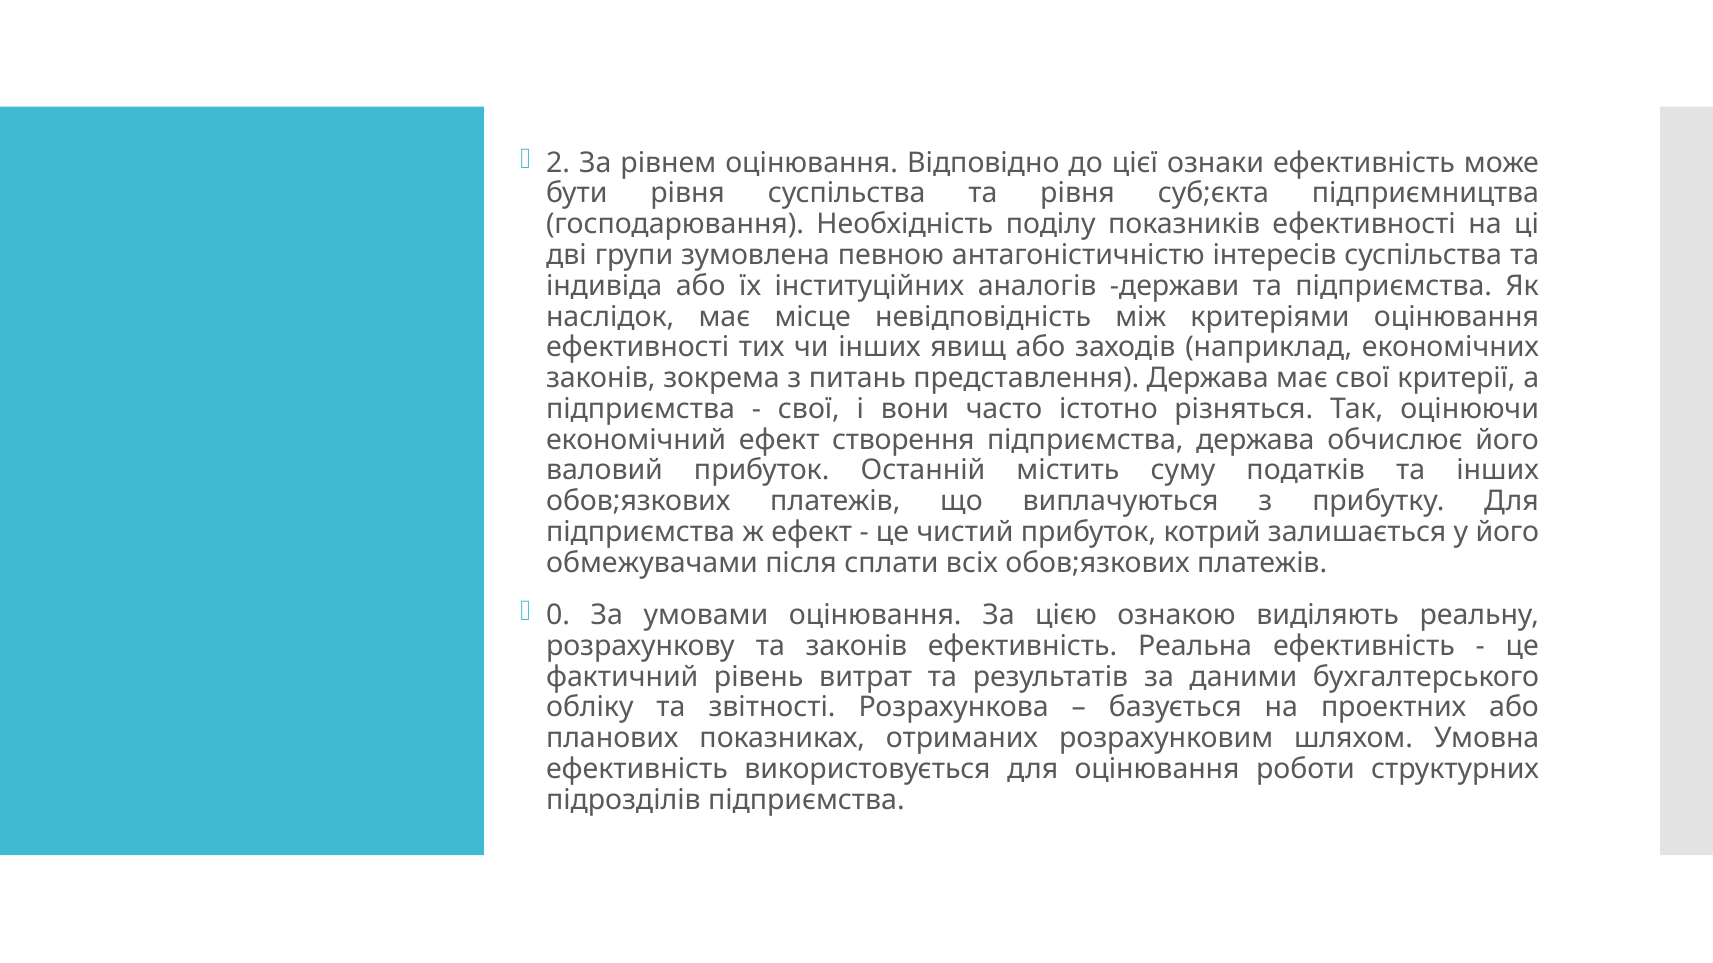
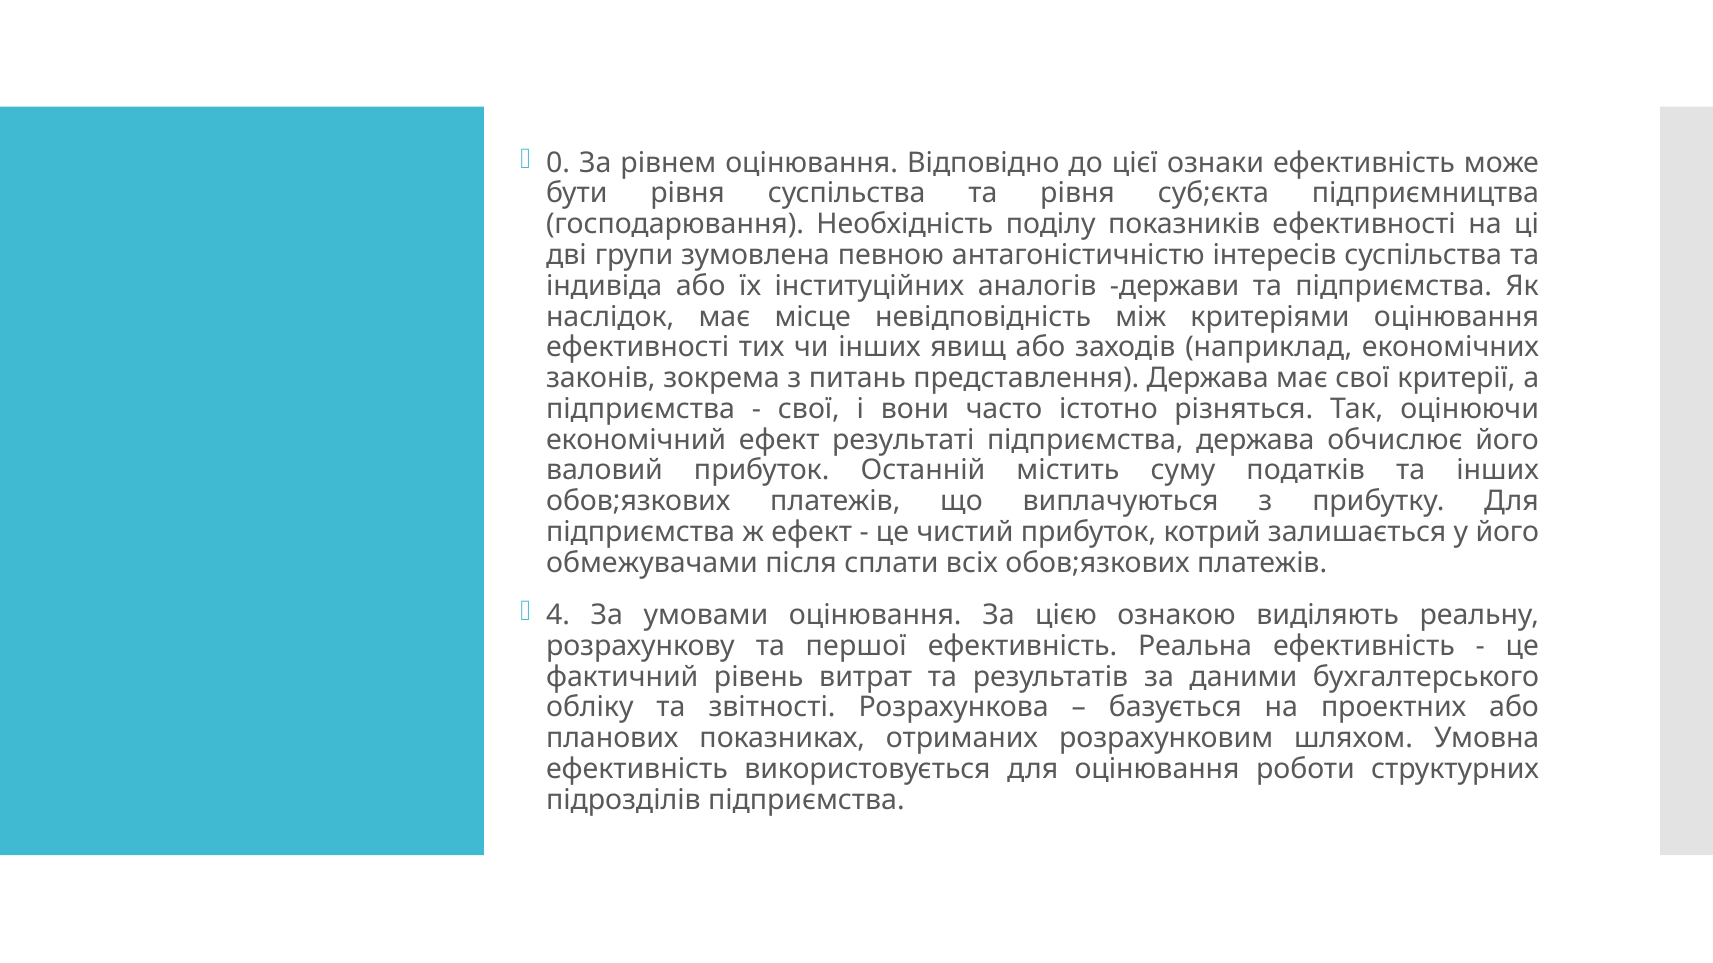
2: 2 -> 0
створення: створення -> результаті
0: 0 -> 4
та законів: законів -> першої
